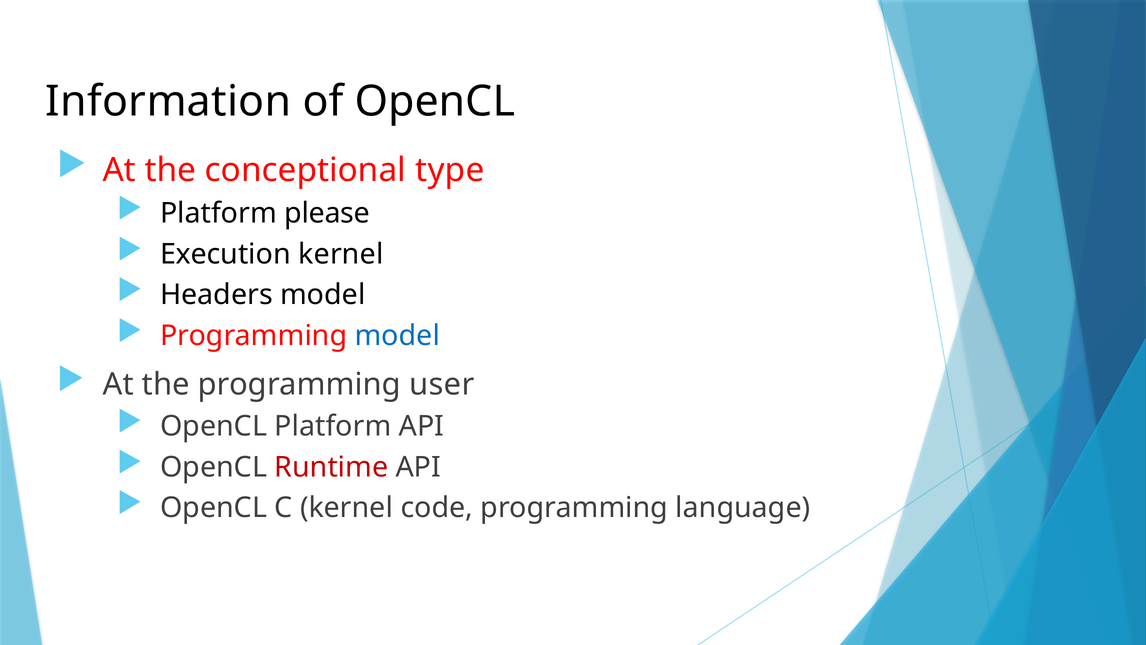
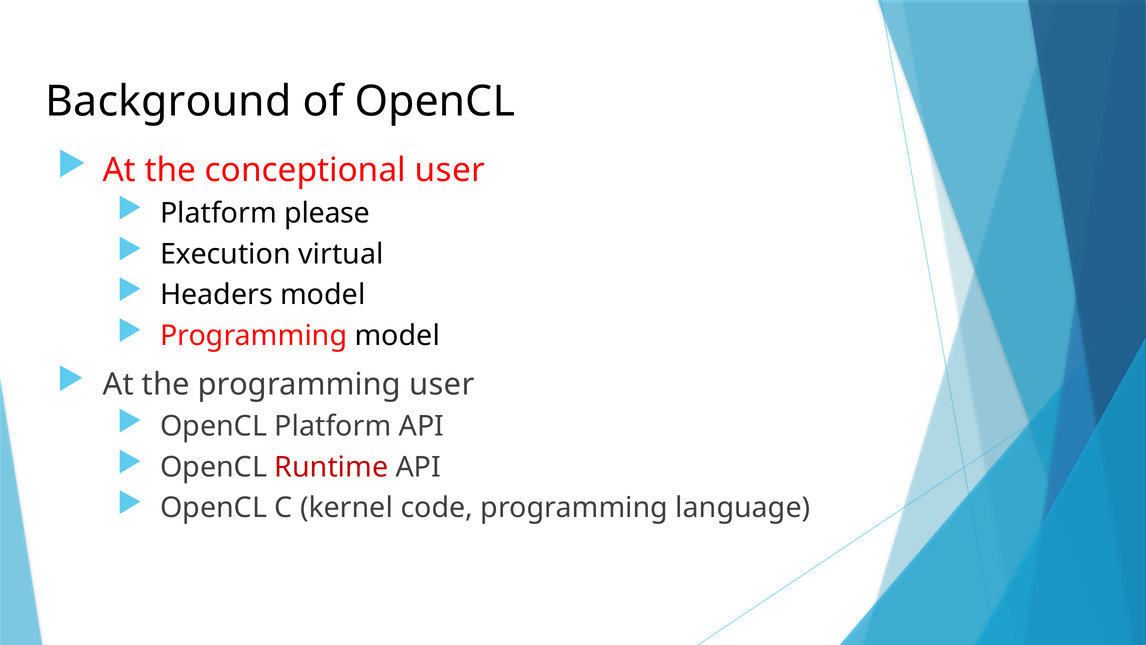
Information: Information -> Background
conceptional type: type -> user
Execution kernel: kernel -> virtual
model at (397, 336) colour: blue -> black
